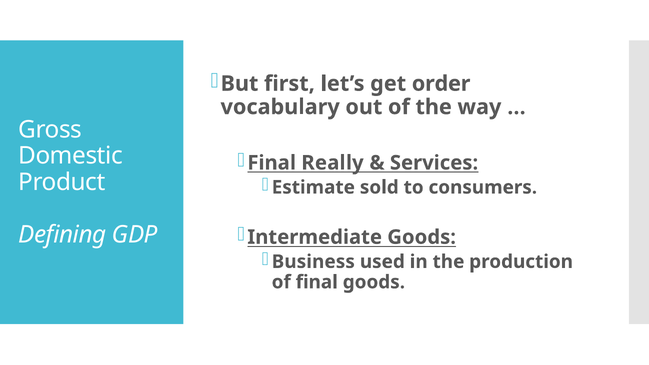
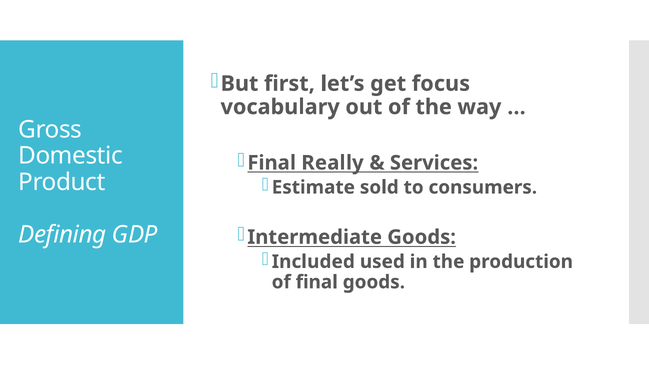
order: order -> focus
Business: Business -> Included
